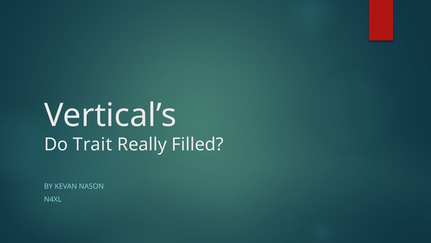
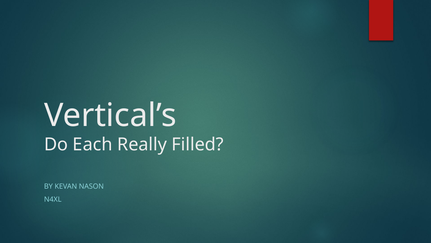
Trait: Trait -> Each
